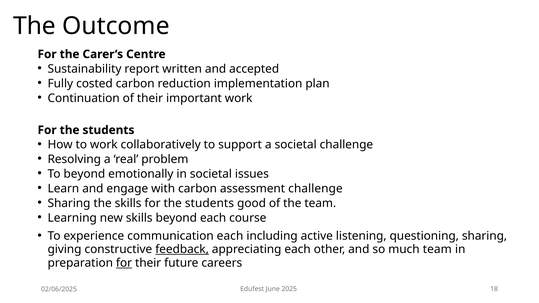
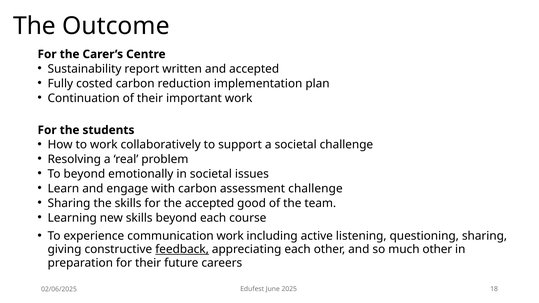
skills for the students: students -> accepted
communication each: each -> work
much team: team -> other
for at (124, 263) underline: present -> none
